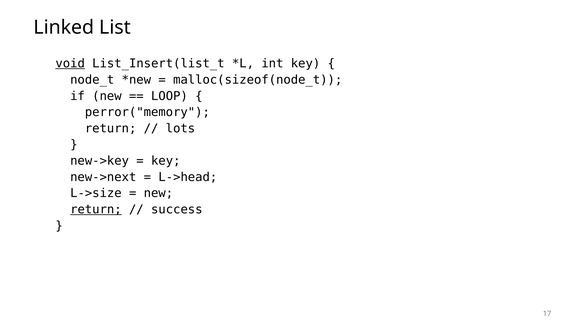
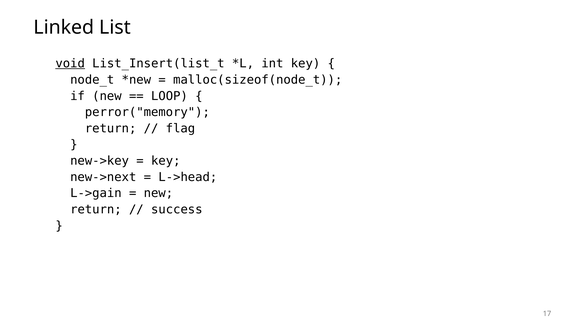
lots: lots -> flag
L->size: L->size -> L->gain
return at (96, 210) underline: present -> none
